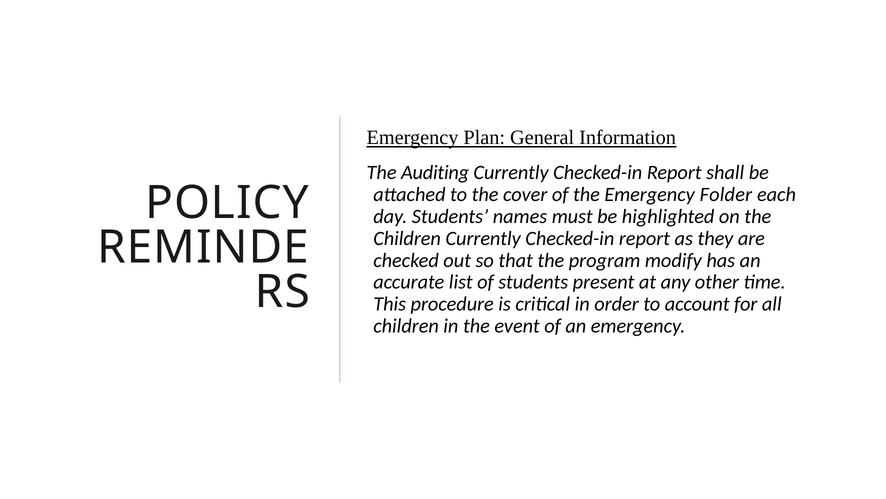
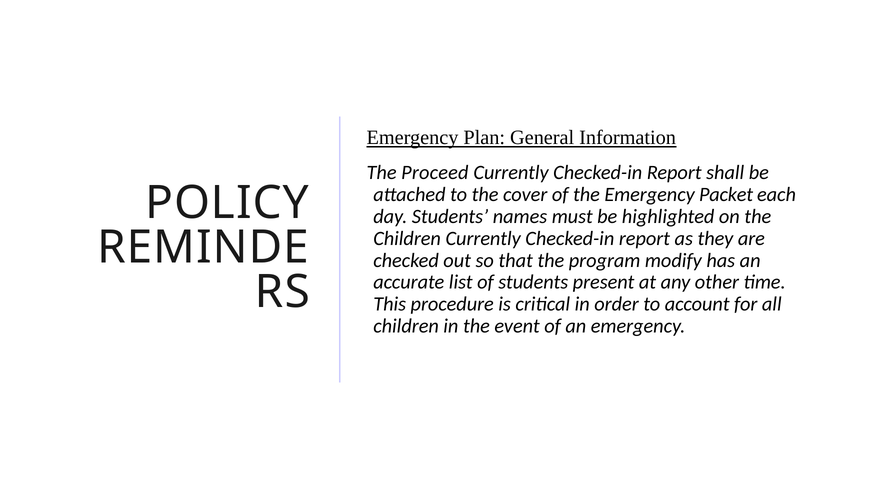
Auditing: Auditing -> Proceed
Folder: Folder -> Packet
